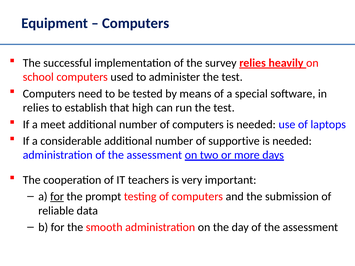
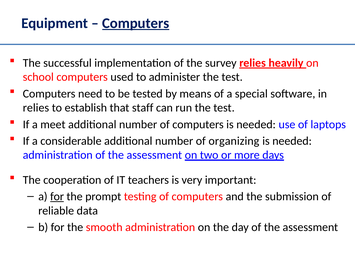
Computers at (136, 23) underline: none -> present
high: high -> staff
supportive: supportive -> organizing
